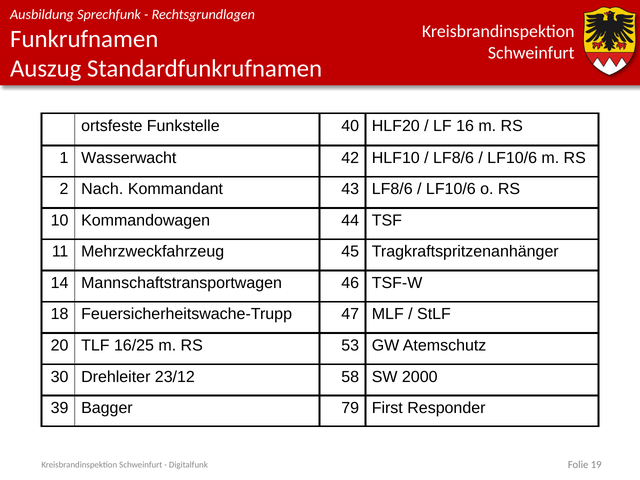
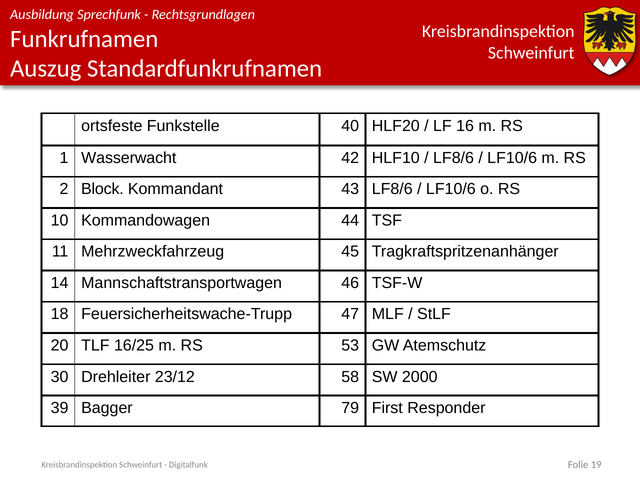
Nach: Nach -> Block
